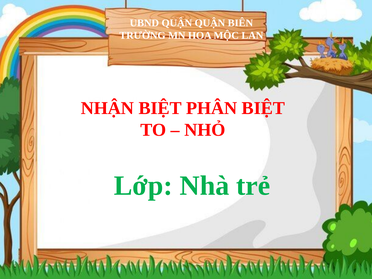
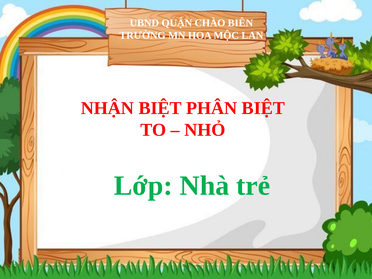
QUẬN QUẬN: QUẬN -> CHÀO
